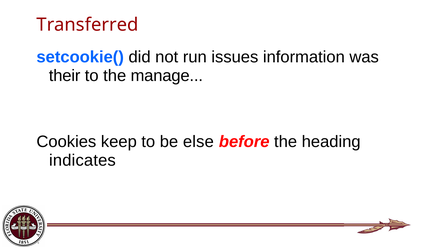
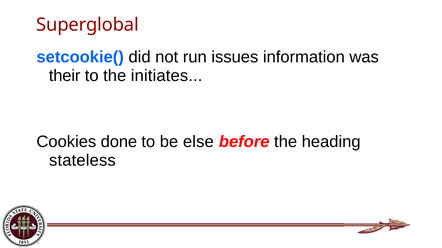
Transferred: Transferred -> Superglobal
manage: manage -> initiates
keep: keep -> done
indicates: indicates -> stateless
